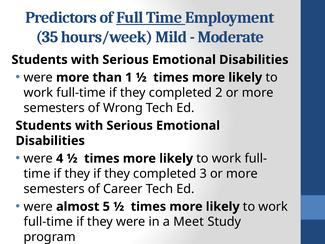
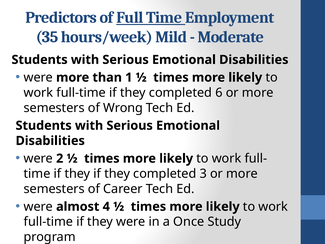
2: 2 -> 6
4: 4 -> 2
5: 5 -> 4
Meet: Meet -> Once
